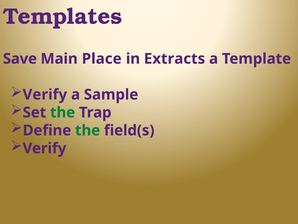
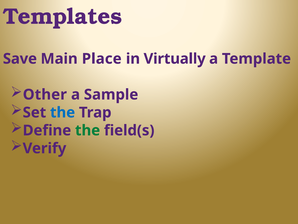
Extracts: Extracts -> Virtually
Verify at (45, 94): Verify -> Other
the at (63, 112) colour: green -> blue
